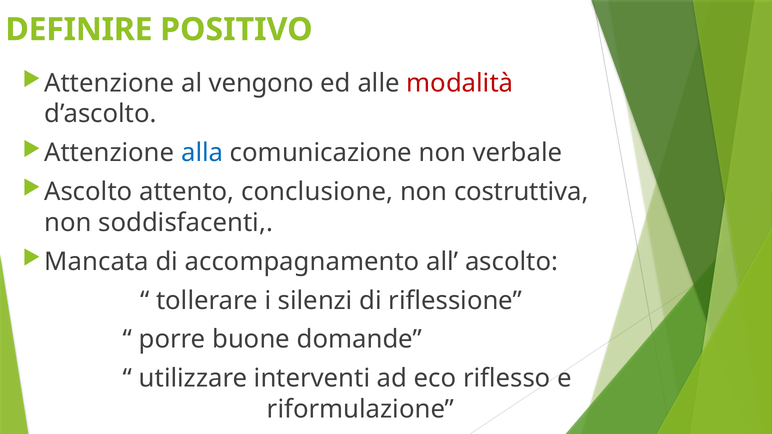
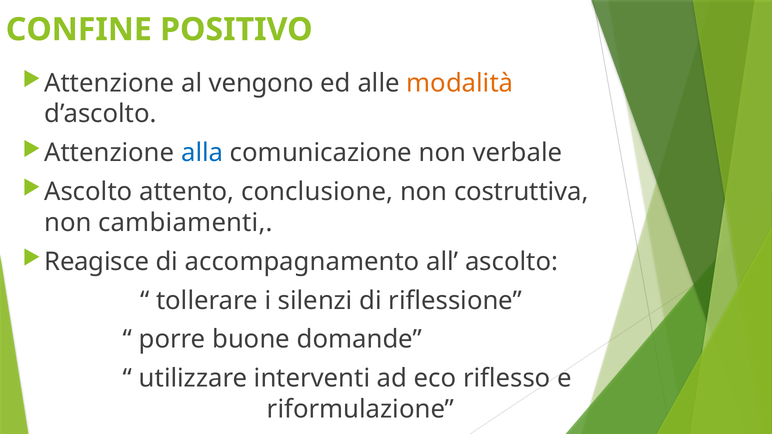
DEFINIRE: DEFINIRE -> CONFINE
modalità colour: red -> orange
soddisfacenti: soddisfacenti -> cambiamenti
Mancata: Mancata -> Reagisce
